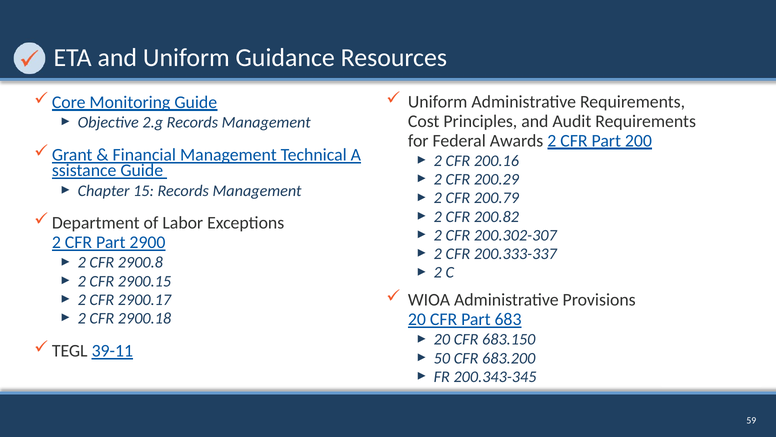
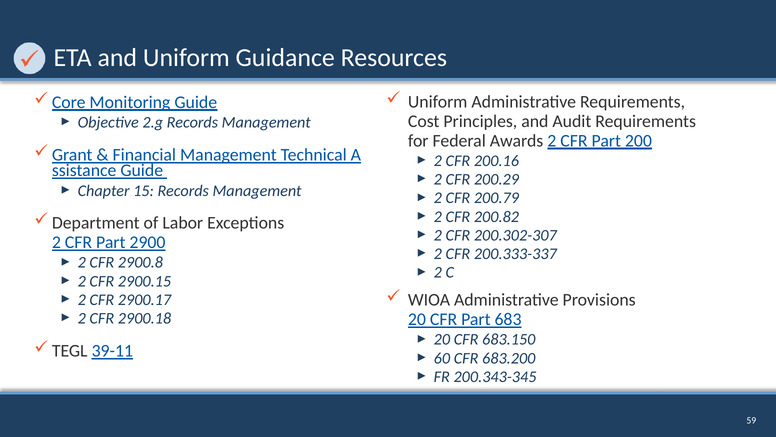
50: 50 -> 60
